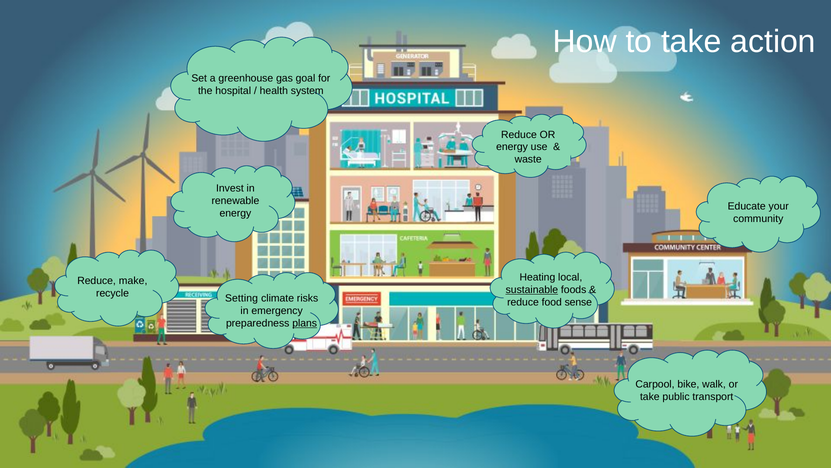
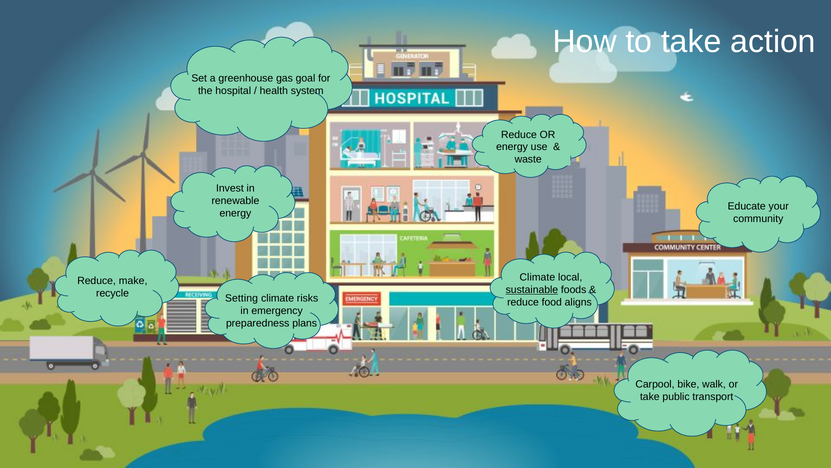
Heating at (537, 277): Heating -> Climate
sense: sense -> aligns
plans underline: present -> none
